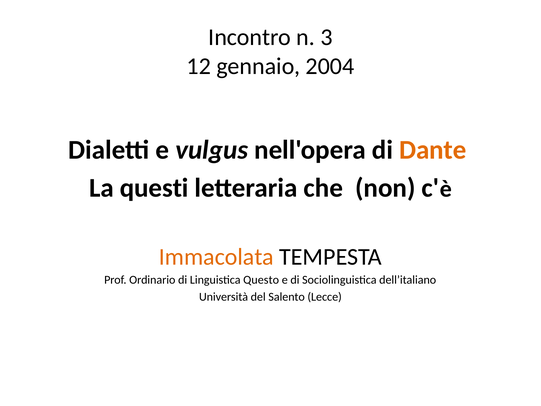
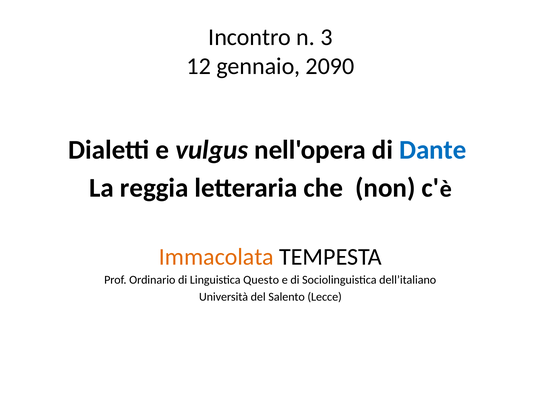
2004: 2004 -> 2090
Dante colour: orange -> blue
questi: questi -> reggia
